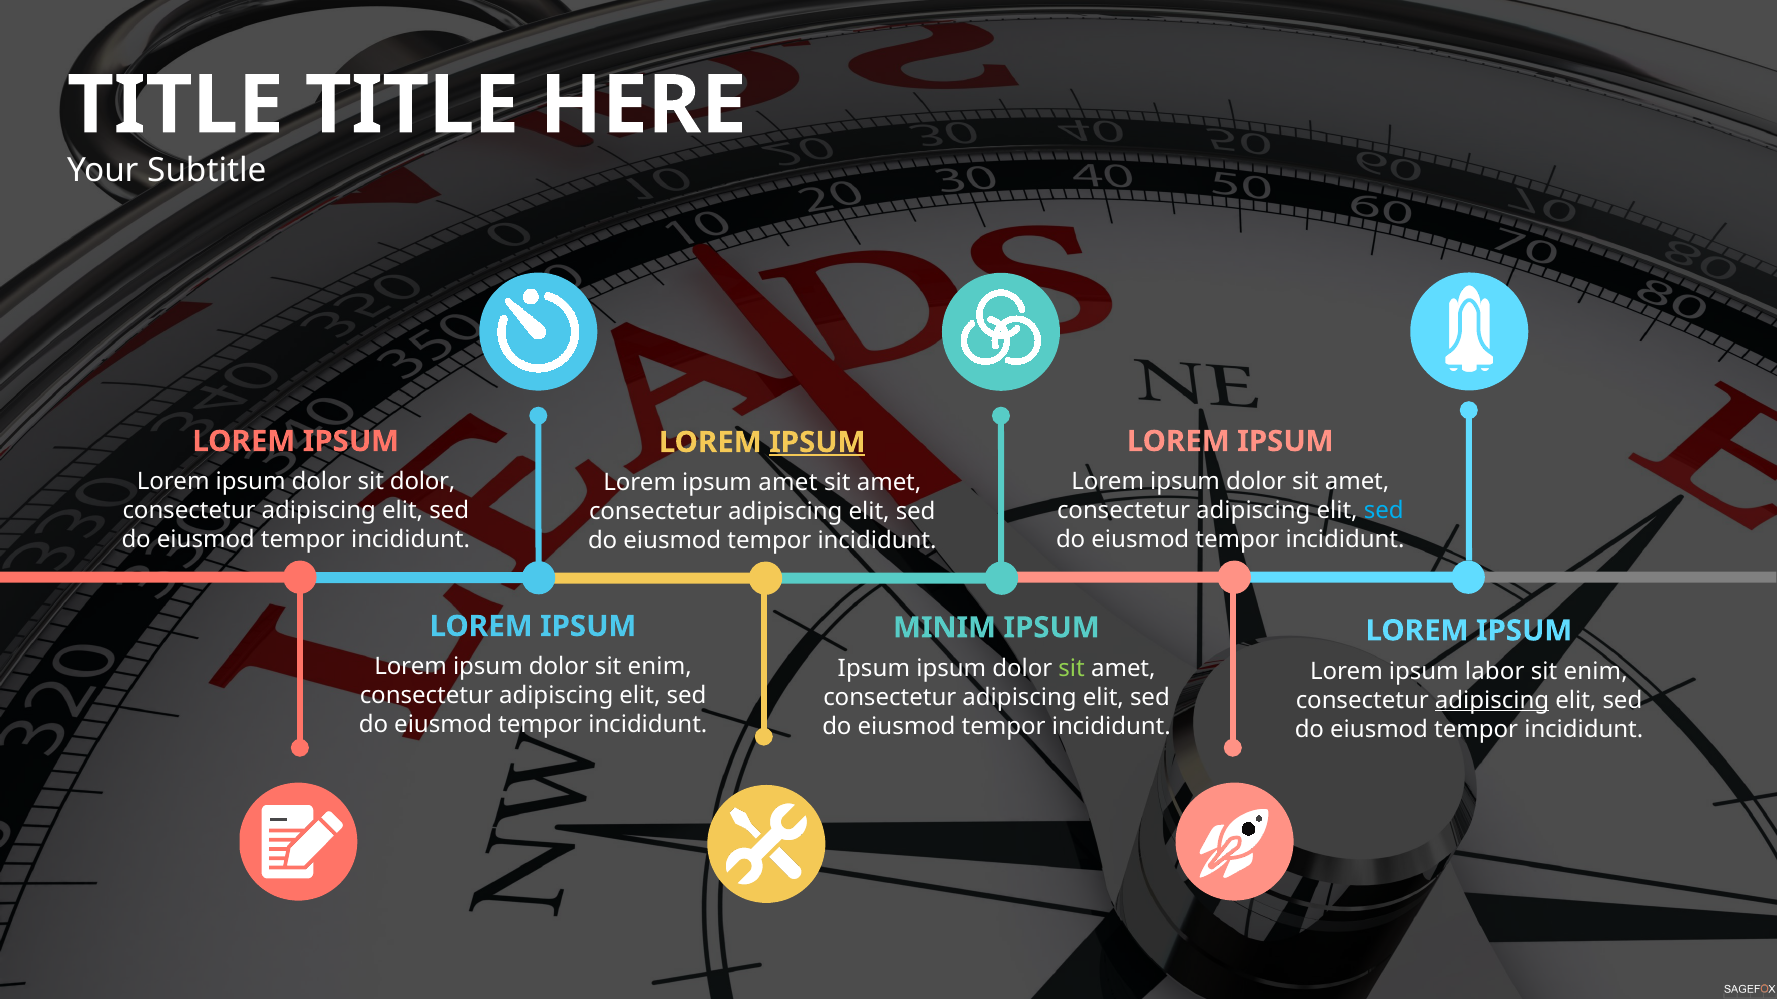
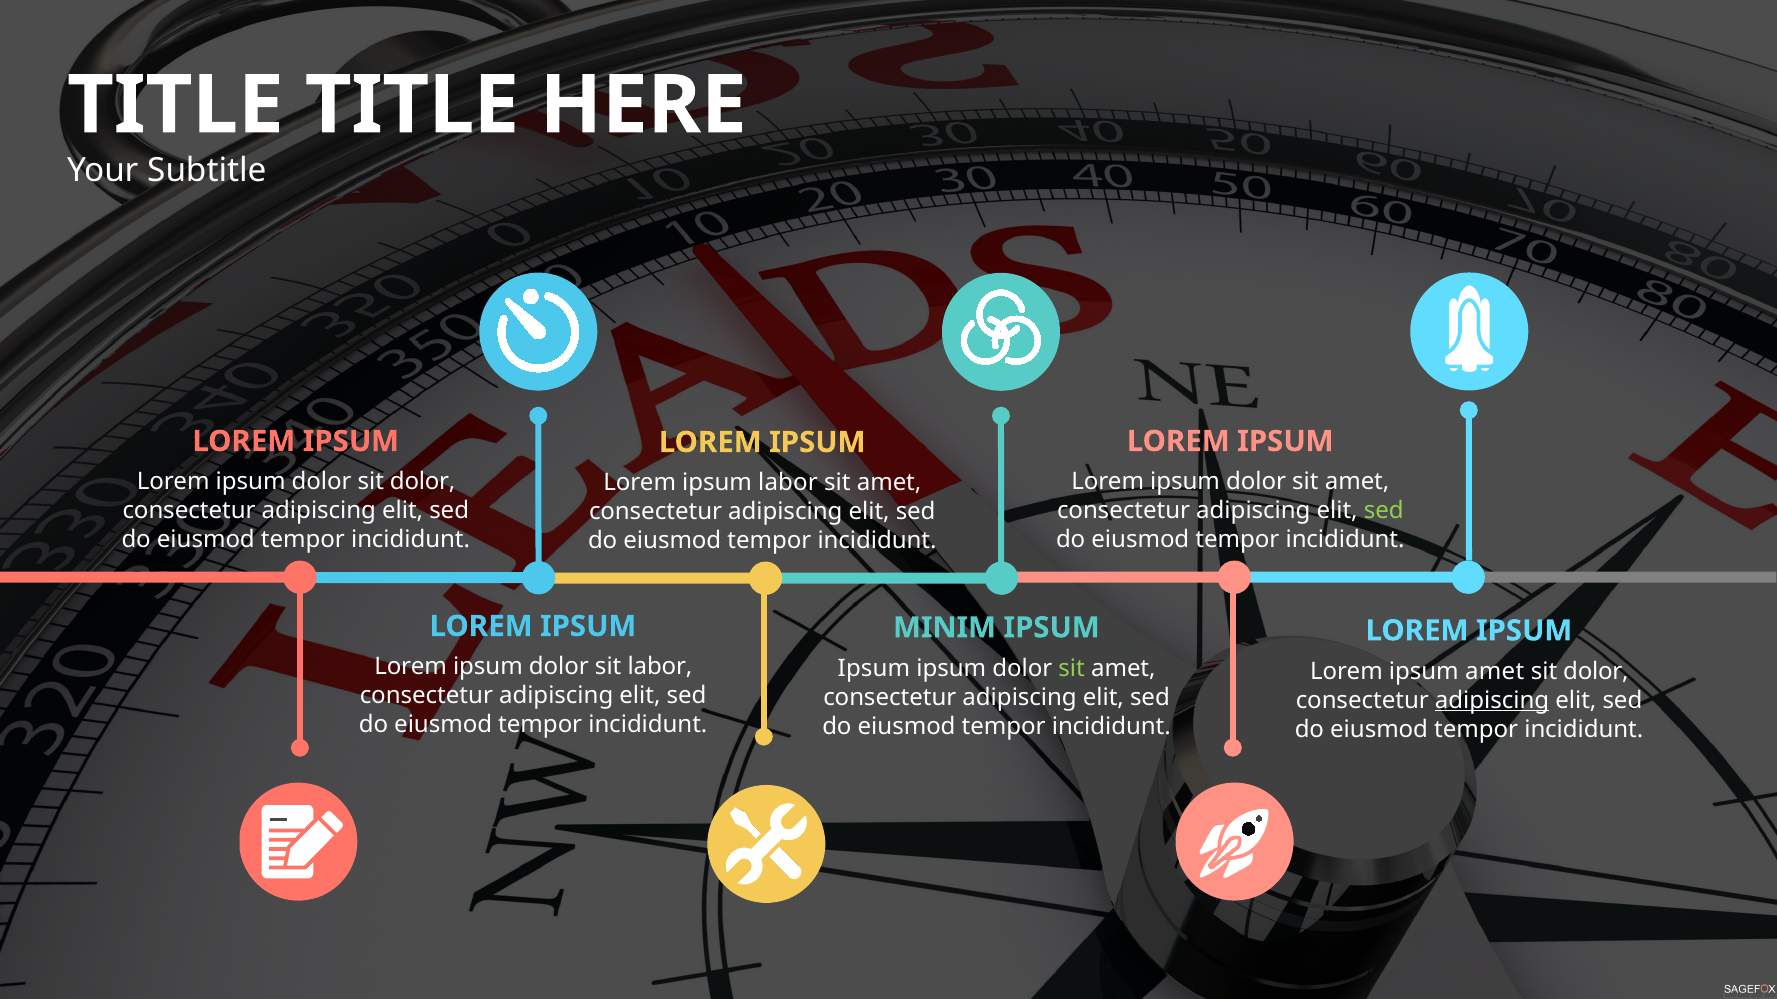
IPSUM at (817, 443) underline: present -> none
ipsum amet: amet -> labor
sed at (1384, 511) colour: light blue -> light green
dolor sit enim: enim -> labor
ipsum labor: labor -> amet
enim at (1596, 672): enim -> dolor
